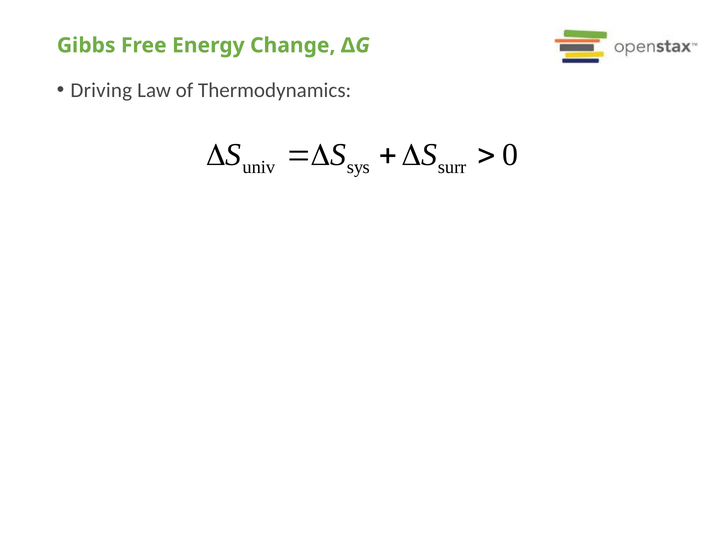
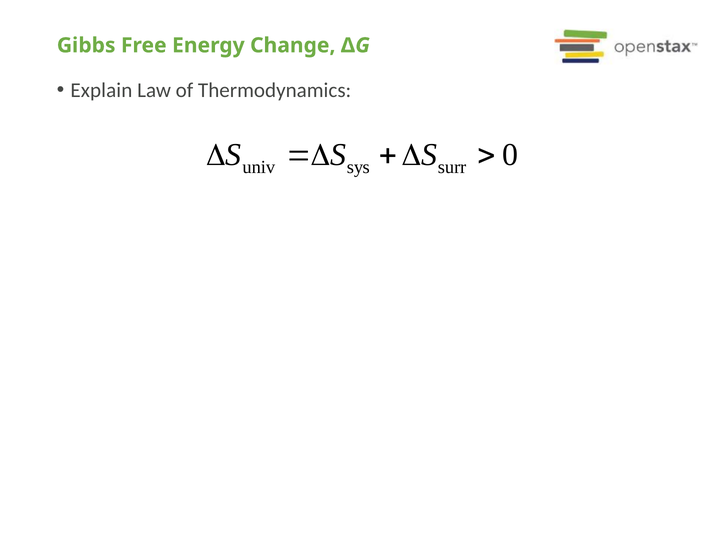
Driving: Driving -> Explain
